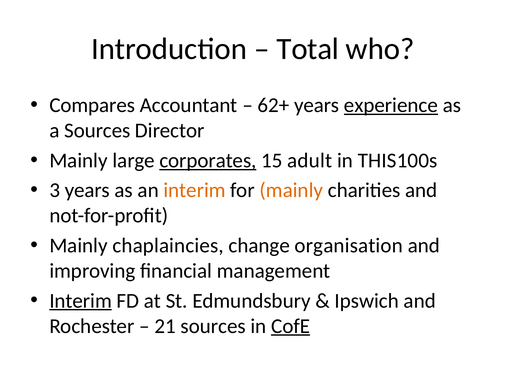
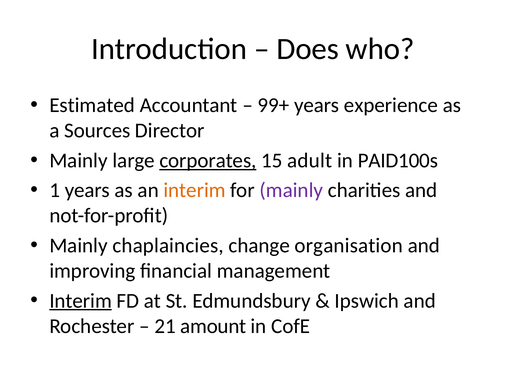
Total: Total -> Does
Compares: Compares -> Estimated
62+: 62+ -> 99+
experience underline: present -> none
THIS100s: THIS100s -> PAID100s
3: 3 -> 1
mainly at (291, 190) colour: orange -> purple
21 sources: sources -> amount
CofE underline: present -> none
